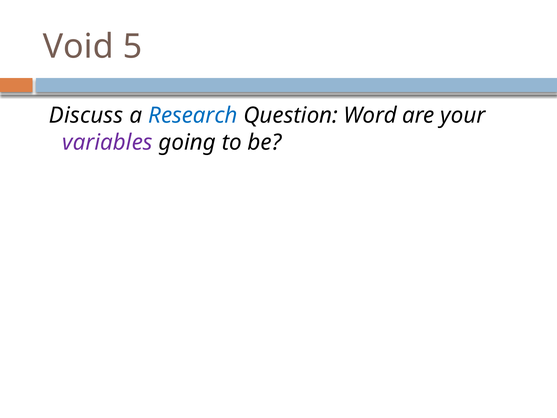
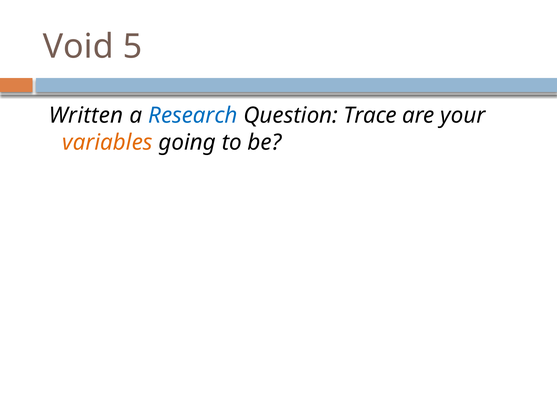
Discuss: Discuss -> Written
Word: Word -> Trace
variables colour: purple -> orange
